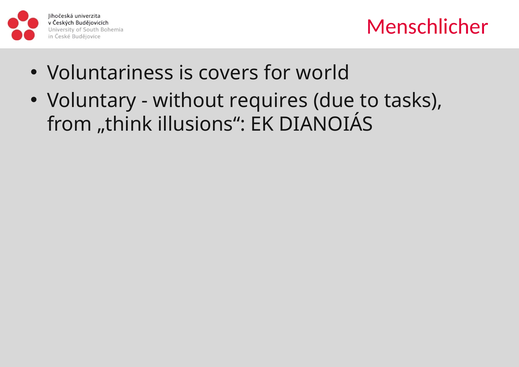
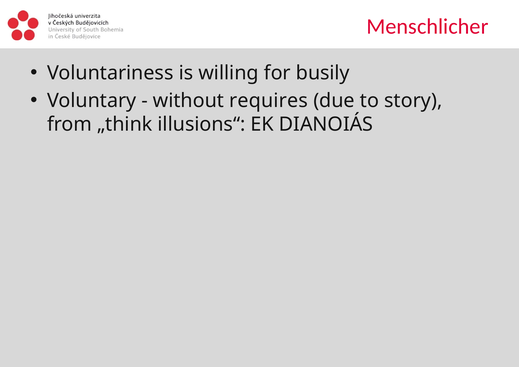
covers: covers -> willing
world: world -> busily
tasks: tasks -> story
